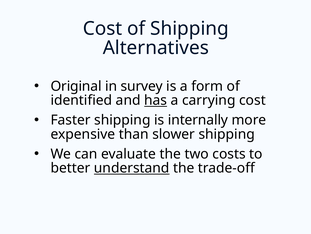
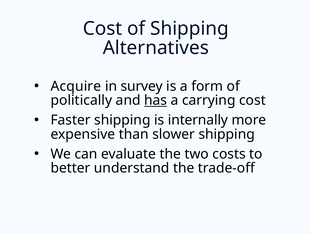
Original: Original -> Acquire
identified: identified -> politically
understand underline: present -> none
